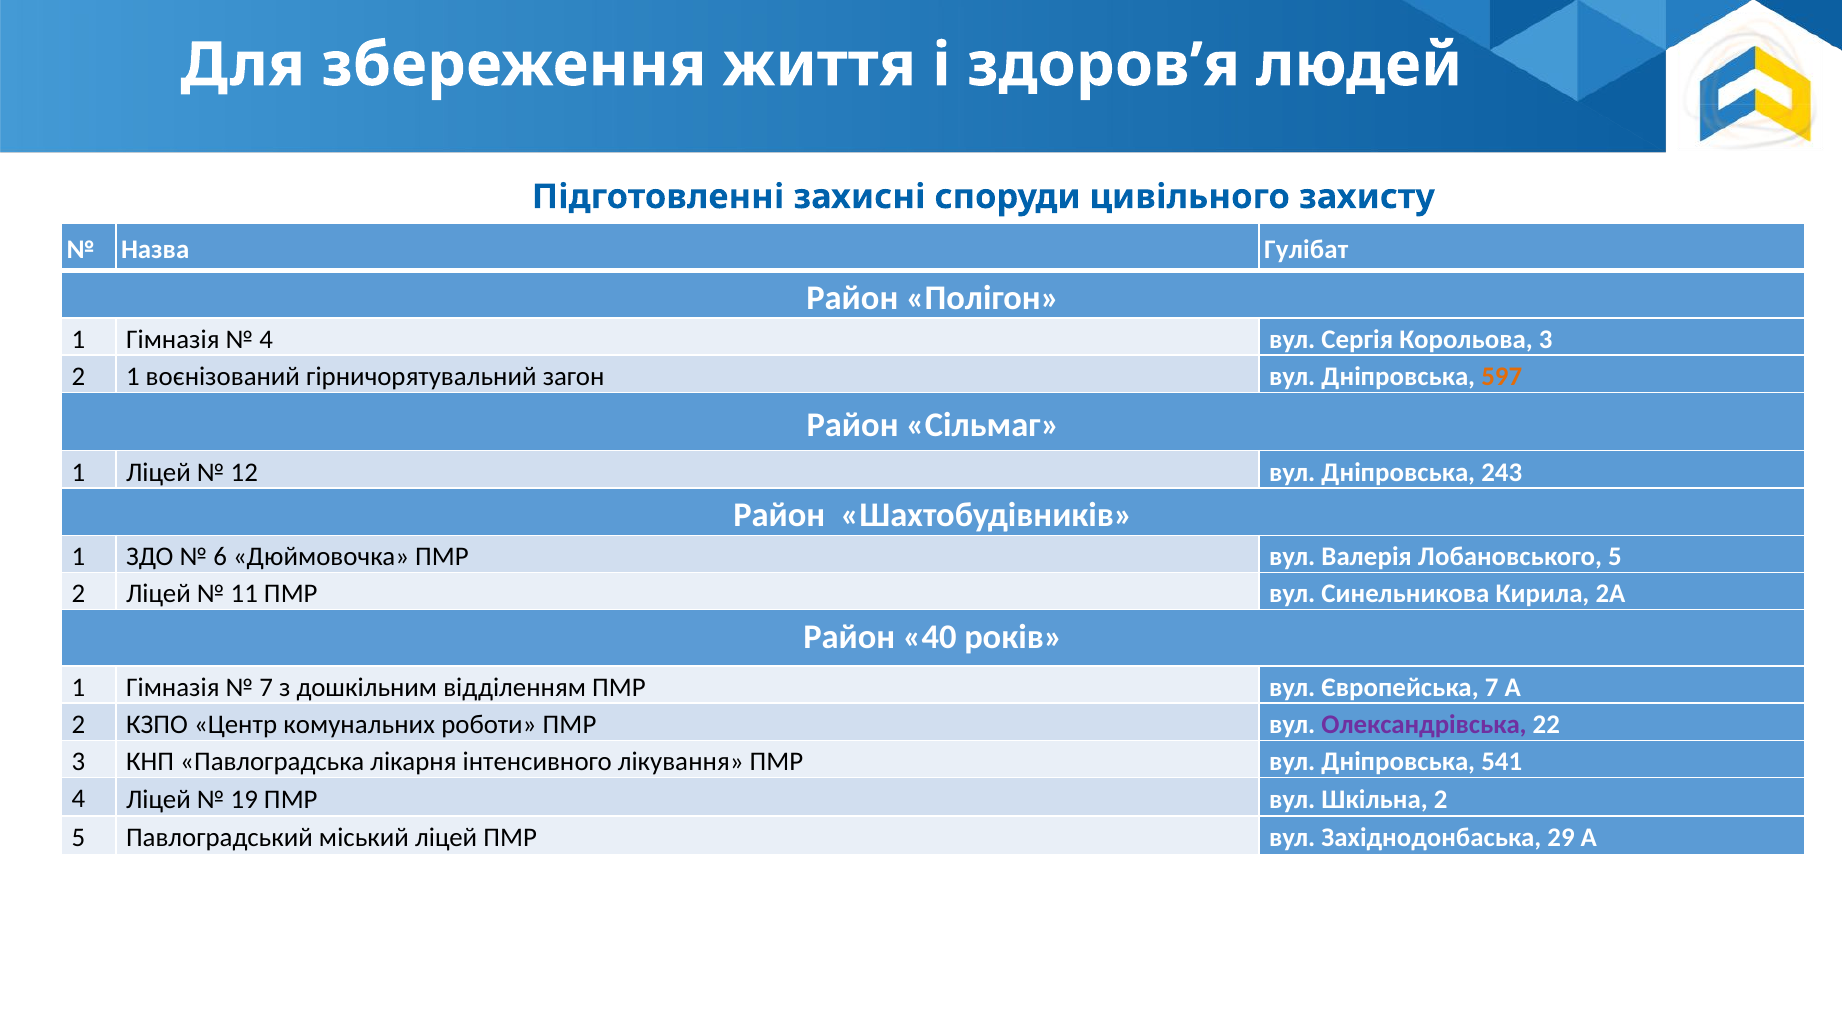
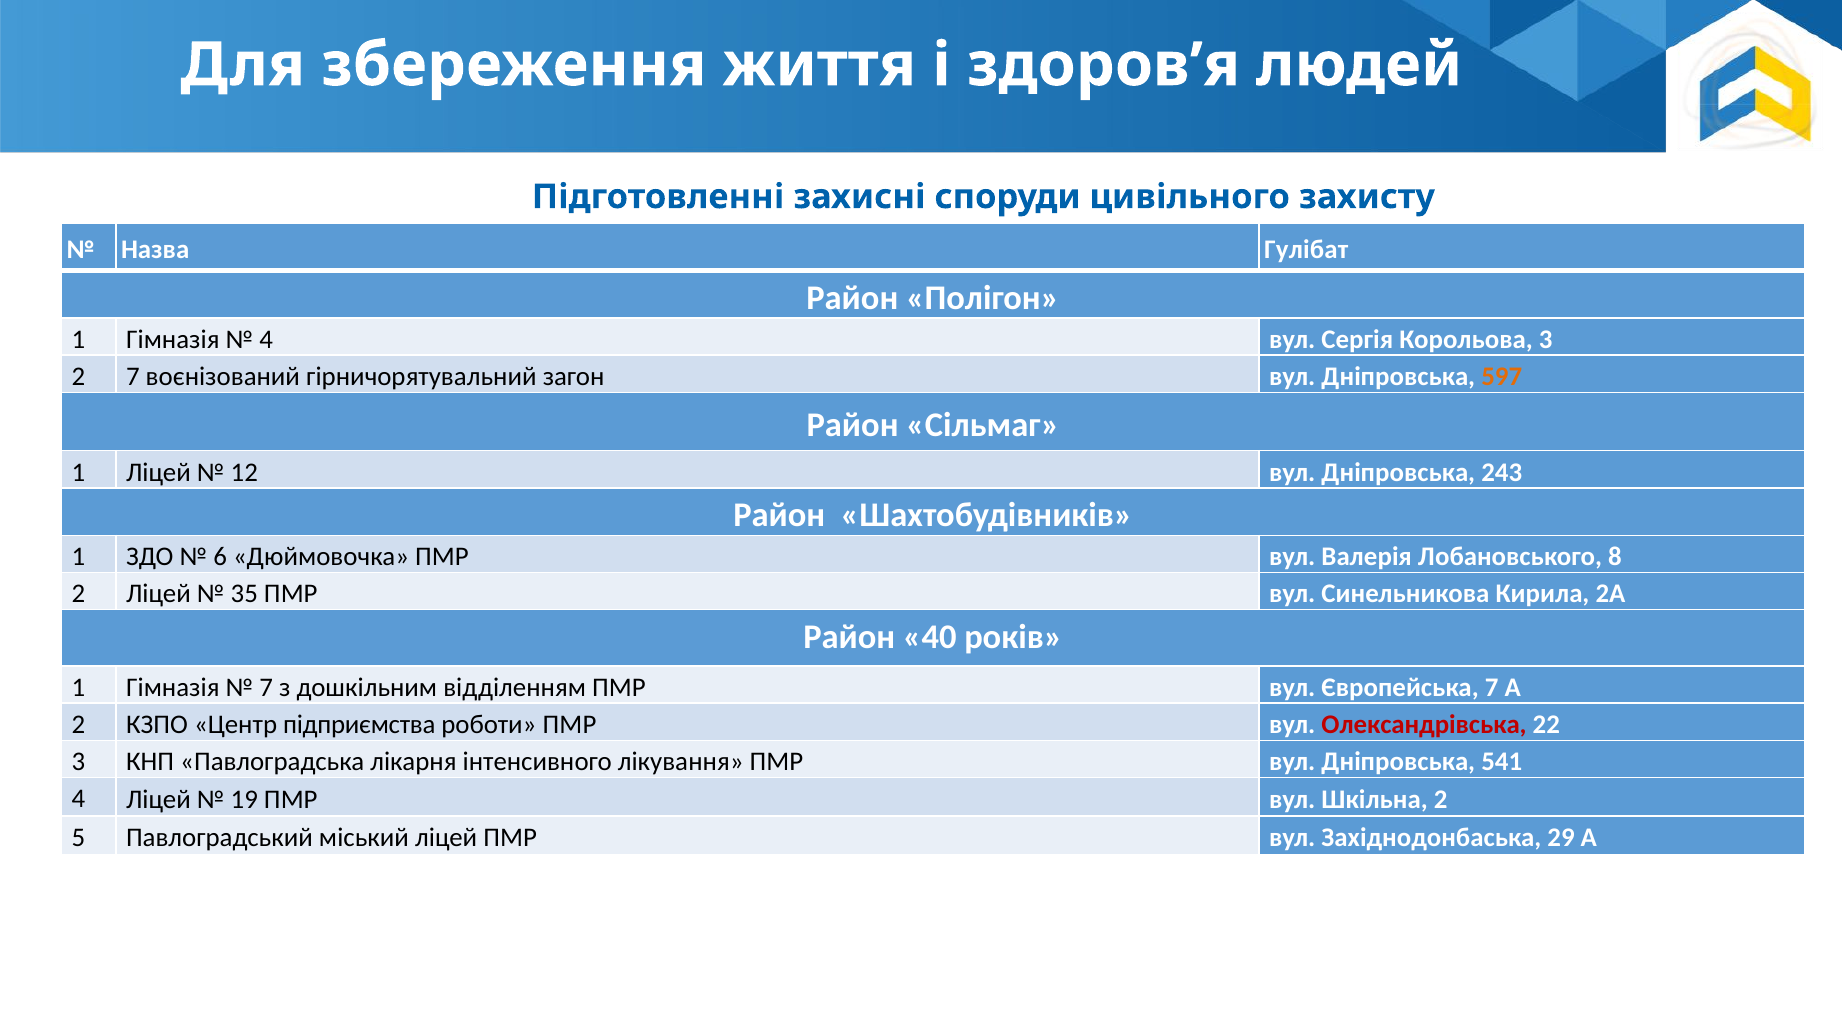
2 1: 1 -> 7
Лобановського 5: 5 -> 8
11: 11 -> 35
комунальних: комунальних -> підприємства
Олександрівська colour: purple -> red
